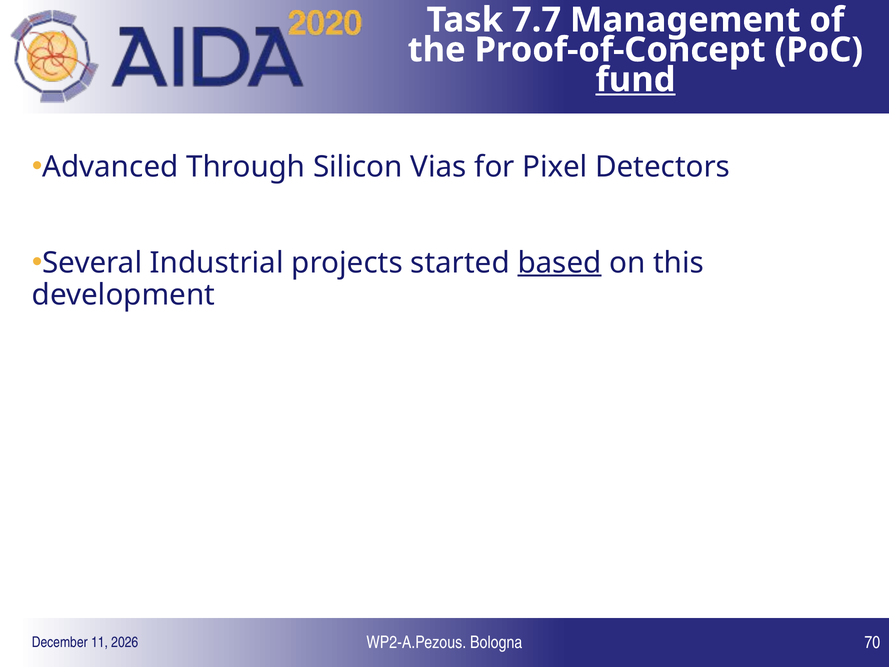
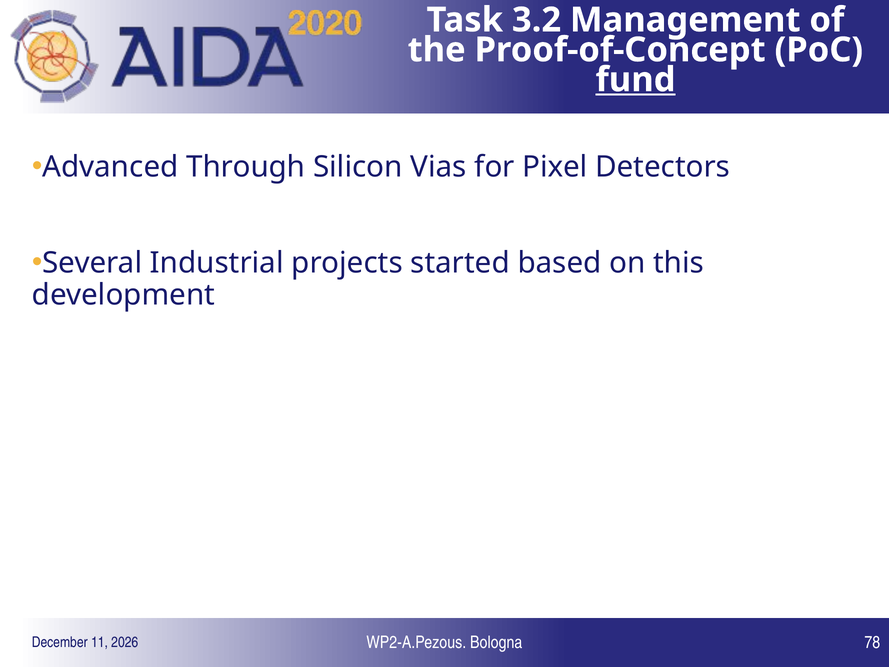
7.7: 7.7 -> 3.2
based underline: present -> none
70: 70 -> 78
